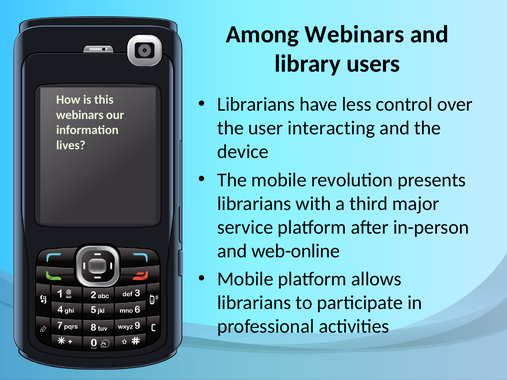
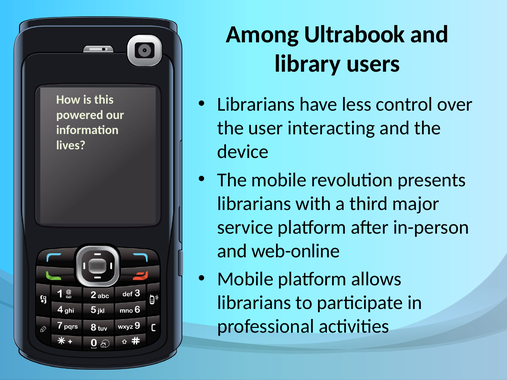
Among Webinars: Webinars -> Ultrabook
webinars at (80, 115): webinars -> powered
